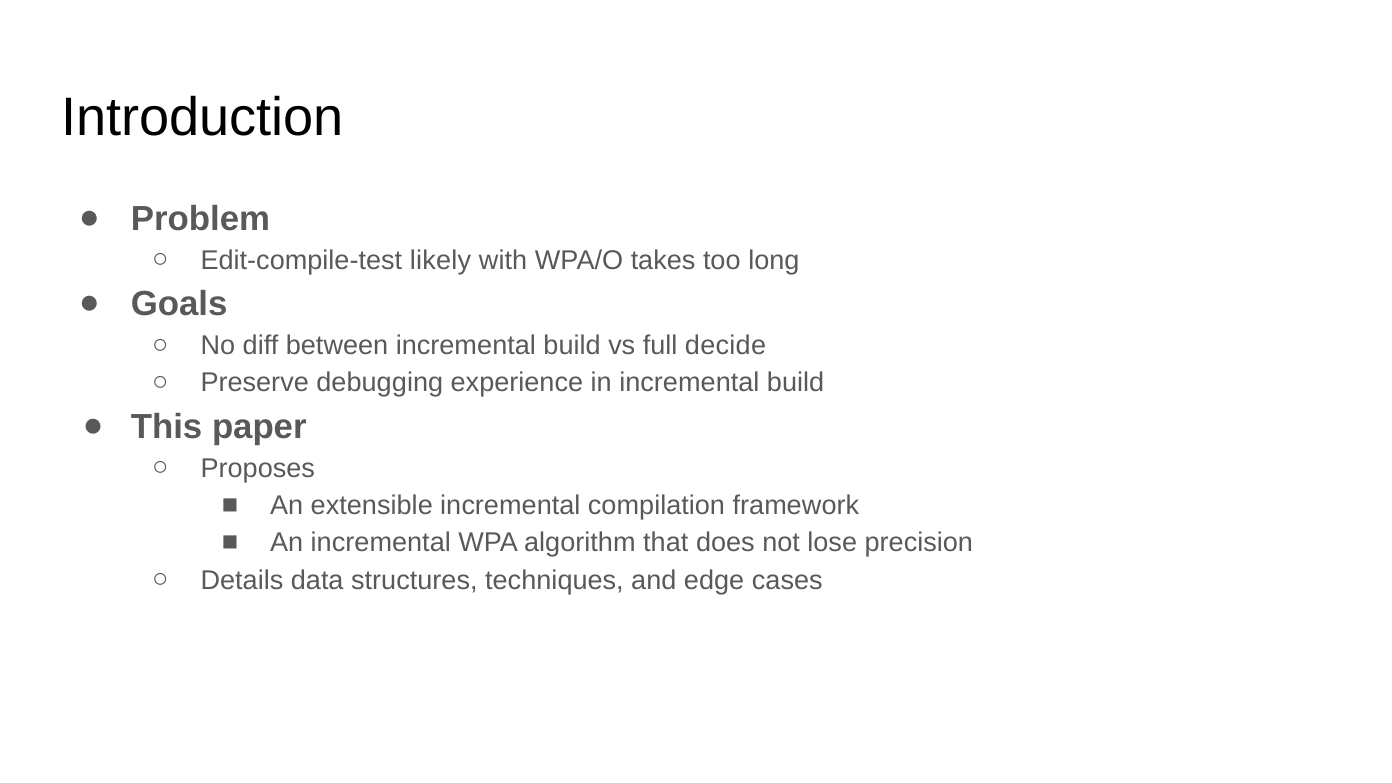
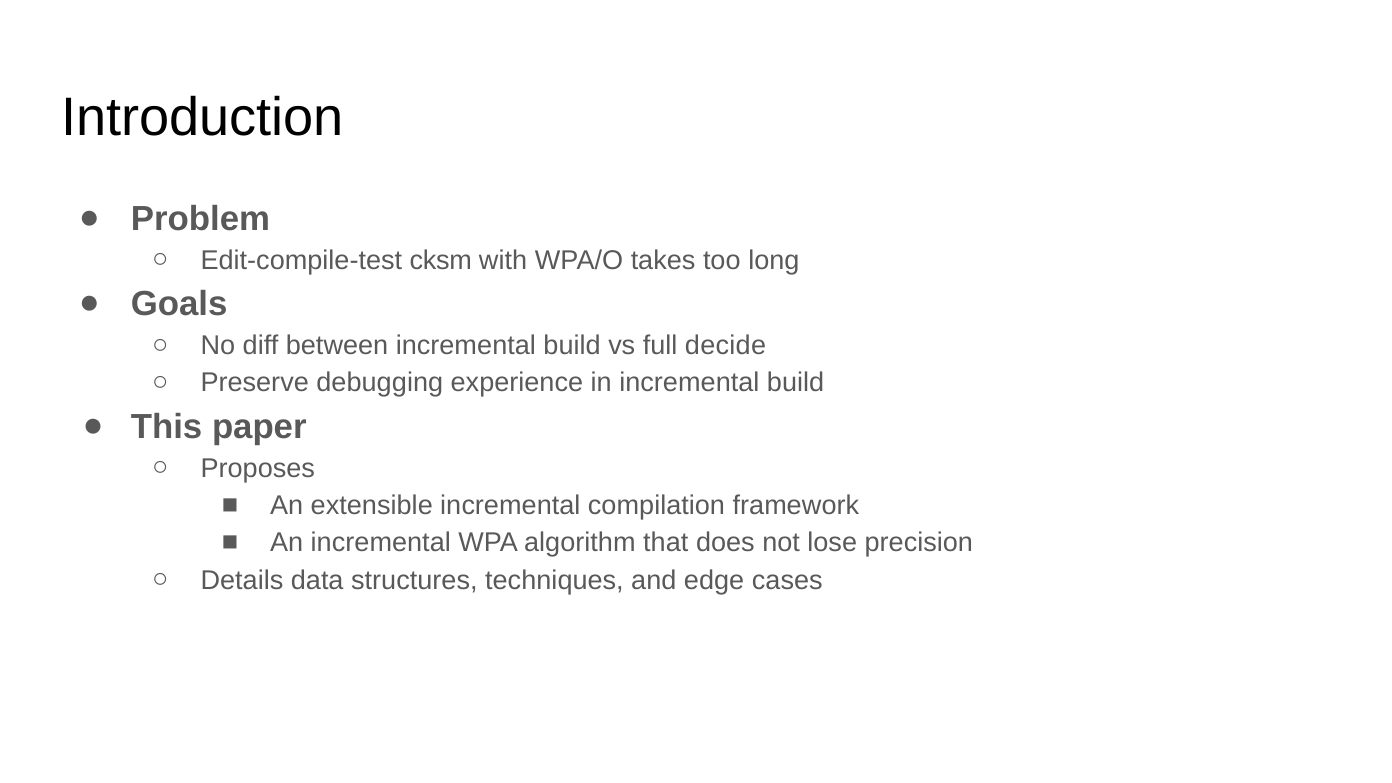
likely: likely -> cksm
